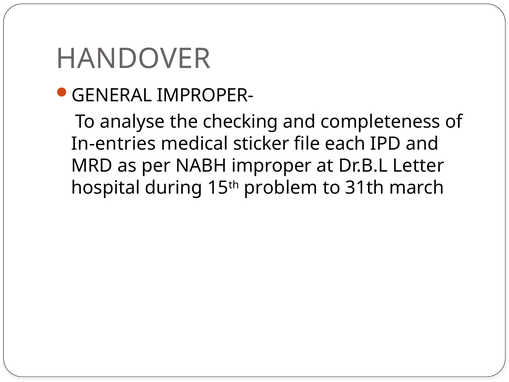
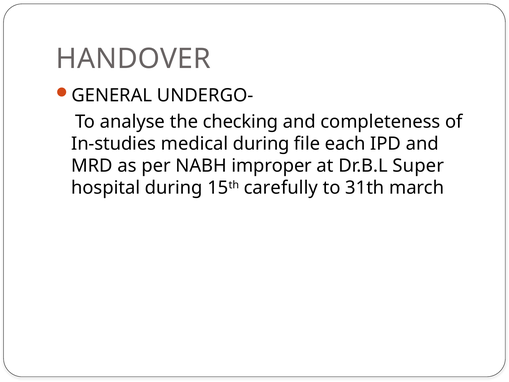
IMPROPER-: IMPROPER- -> UNDERGO-
In-entries: In-entries -> In-studies
medical sticker: sticker -> during
Letter: Letter -> Super
problem: problem -> carefully
